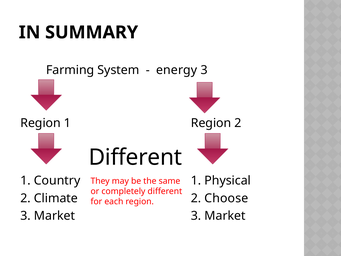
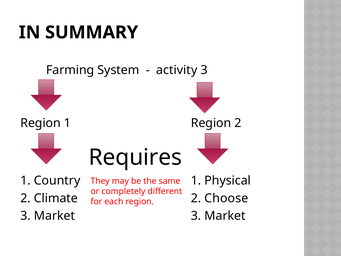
energy: energy -> activity
Different at (135, 157): Different -> Requires
